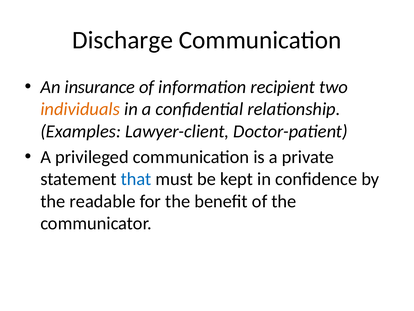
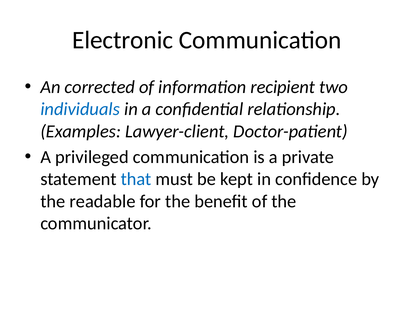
Discharge: Discharge -> Electronic
insurance: insurance -> corrected
individuals colour: orange -> blue
